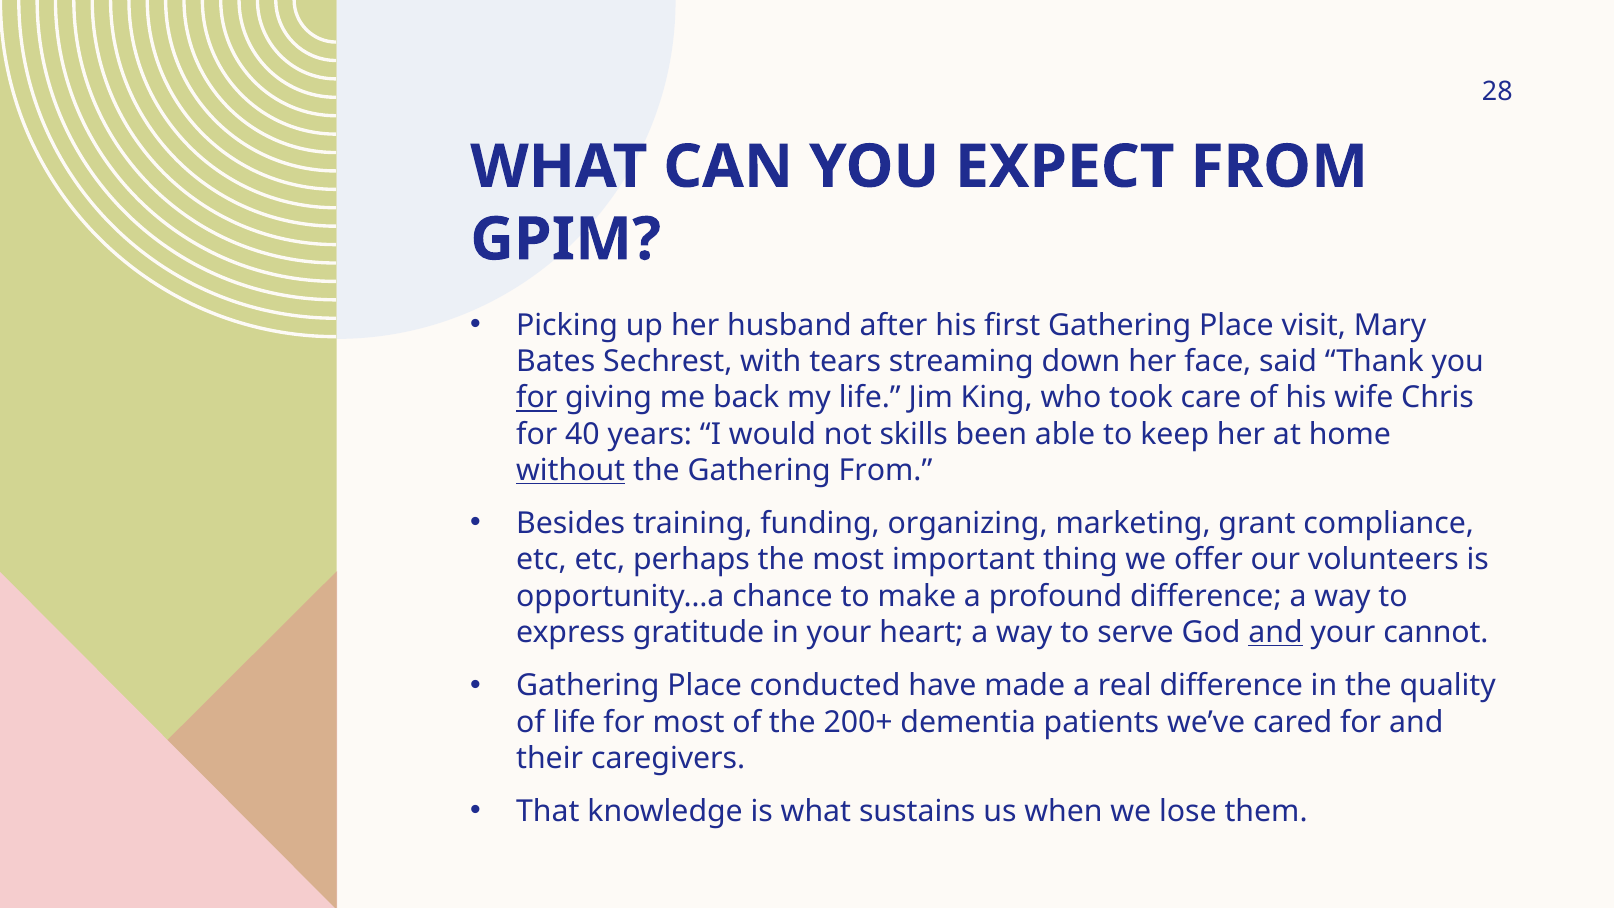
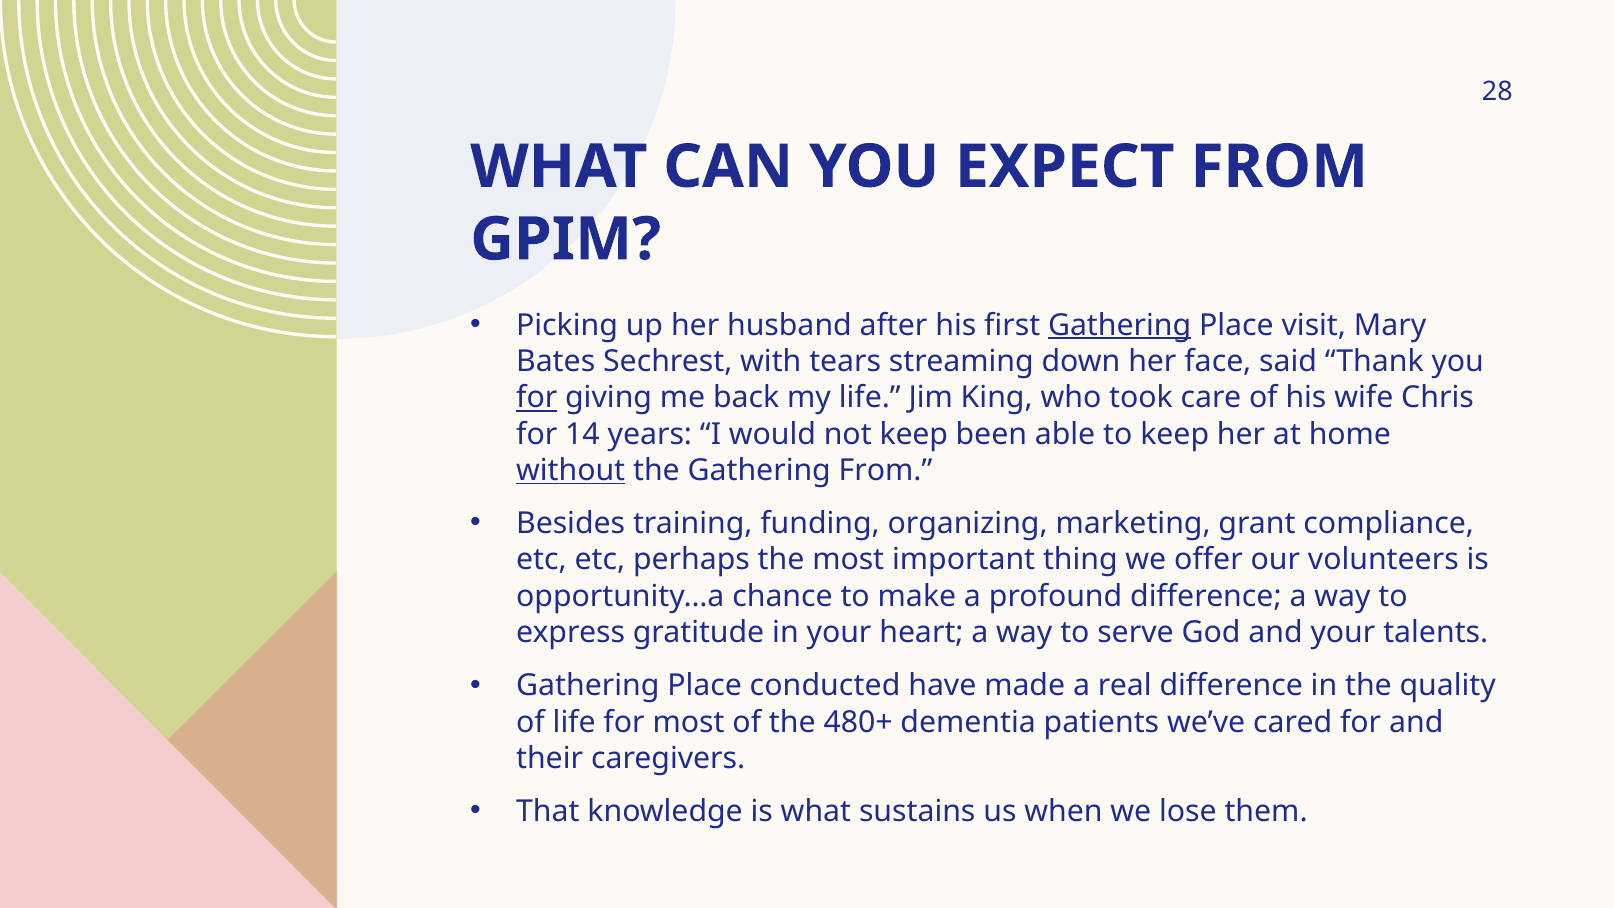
Gathering at (1120, 325) underline: none -> present
40: 40 -> 14
not skills: skills -> keep
and at (1276, 632) underline: present -> none
cannot: cannot -> talents
200+: 200+ -> 480+
